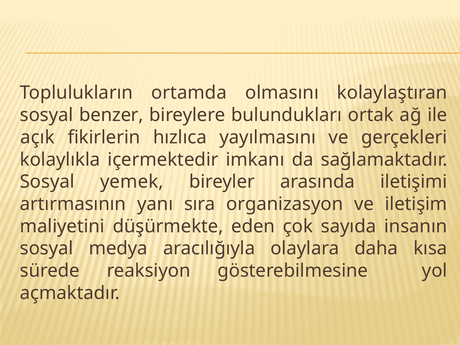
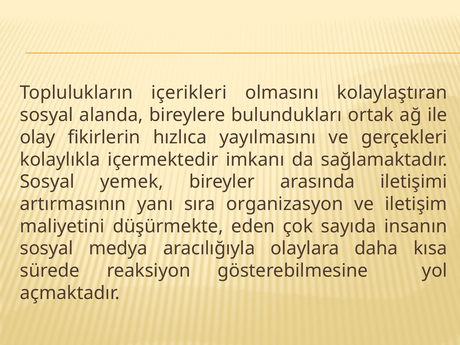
ortamda: ortamda -> içerikleri
benzer: benzer -> alanda
açık: açık -> olay
